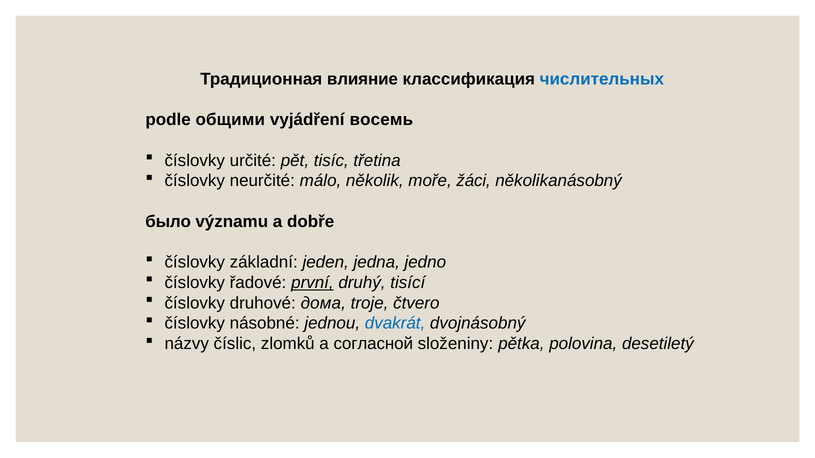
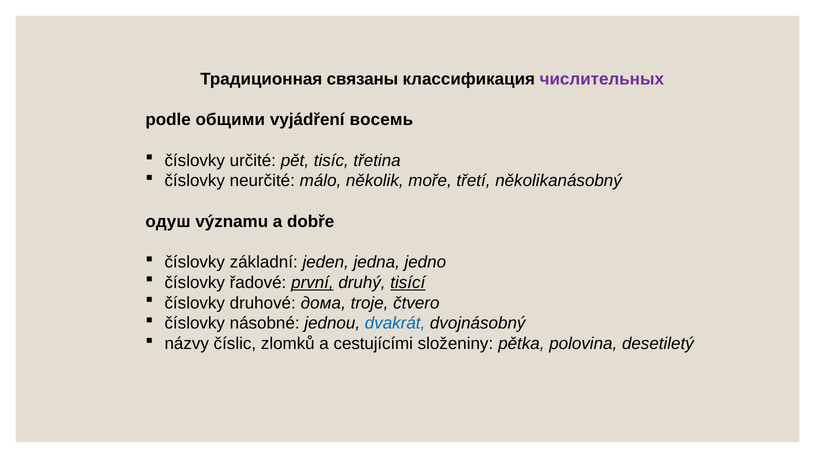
влияние: влияние -> связаны
числительных colour: blue -> purple
žáci: žáci -> třetí
было: было -> одуш
tisící underline: none -> present
согласной: согласной -> cestujícími
